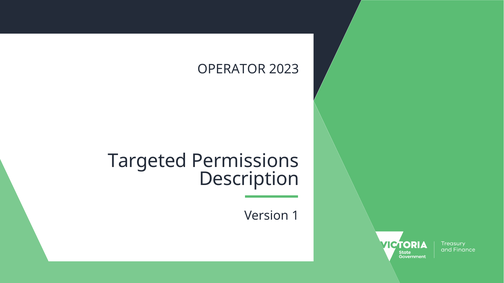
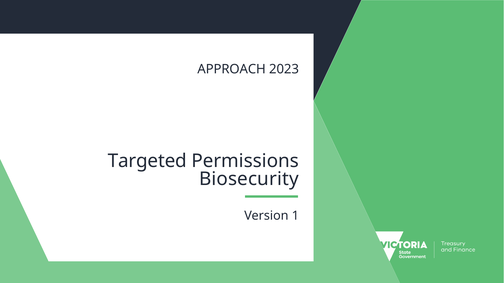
OPERATOR: OPERATOR -> APPROACH
Description: Description -> Biosecurity
